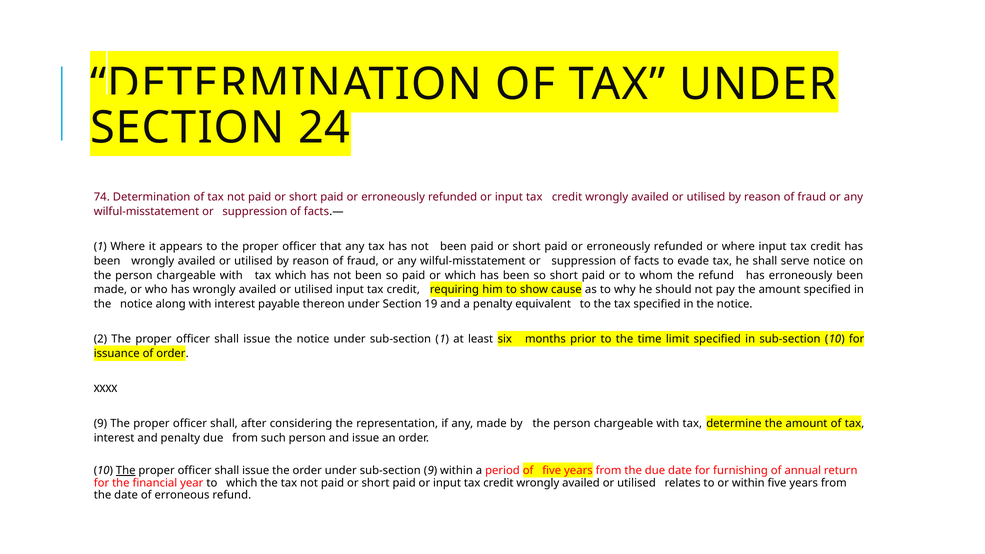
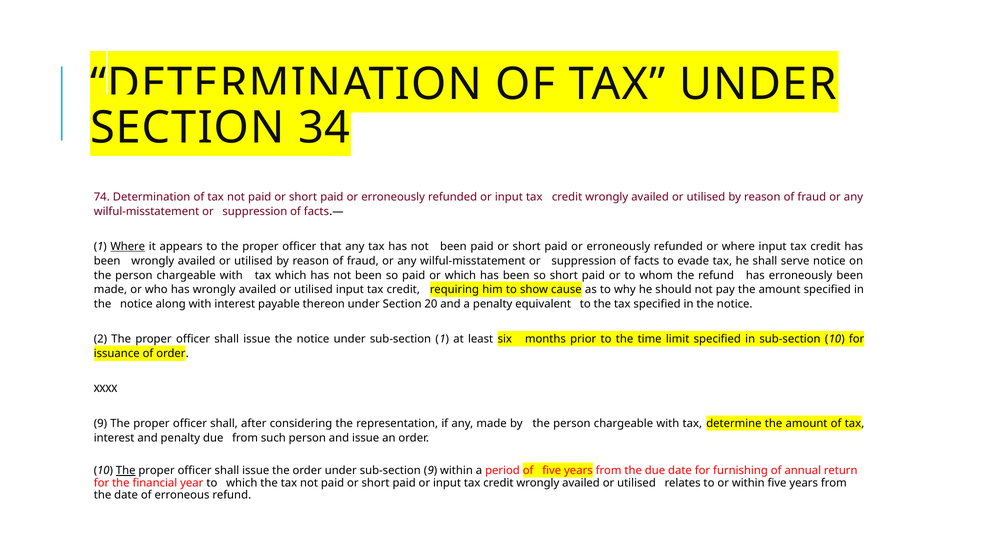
24: 24 -> 34
Where at (128, 246) underline: none -> present
19: 19 -> 20
